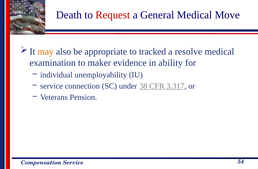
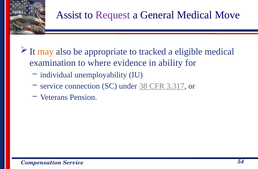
Death: Death -> Assist
Request colour: red -> purple
resolve: resolve -> eligible
maker: maker -> where
